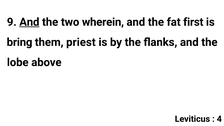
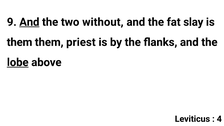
wherein: wherein -> without
first: first -> slay
bring at (20, 42): bring -> them
lobe underline: none -> present
